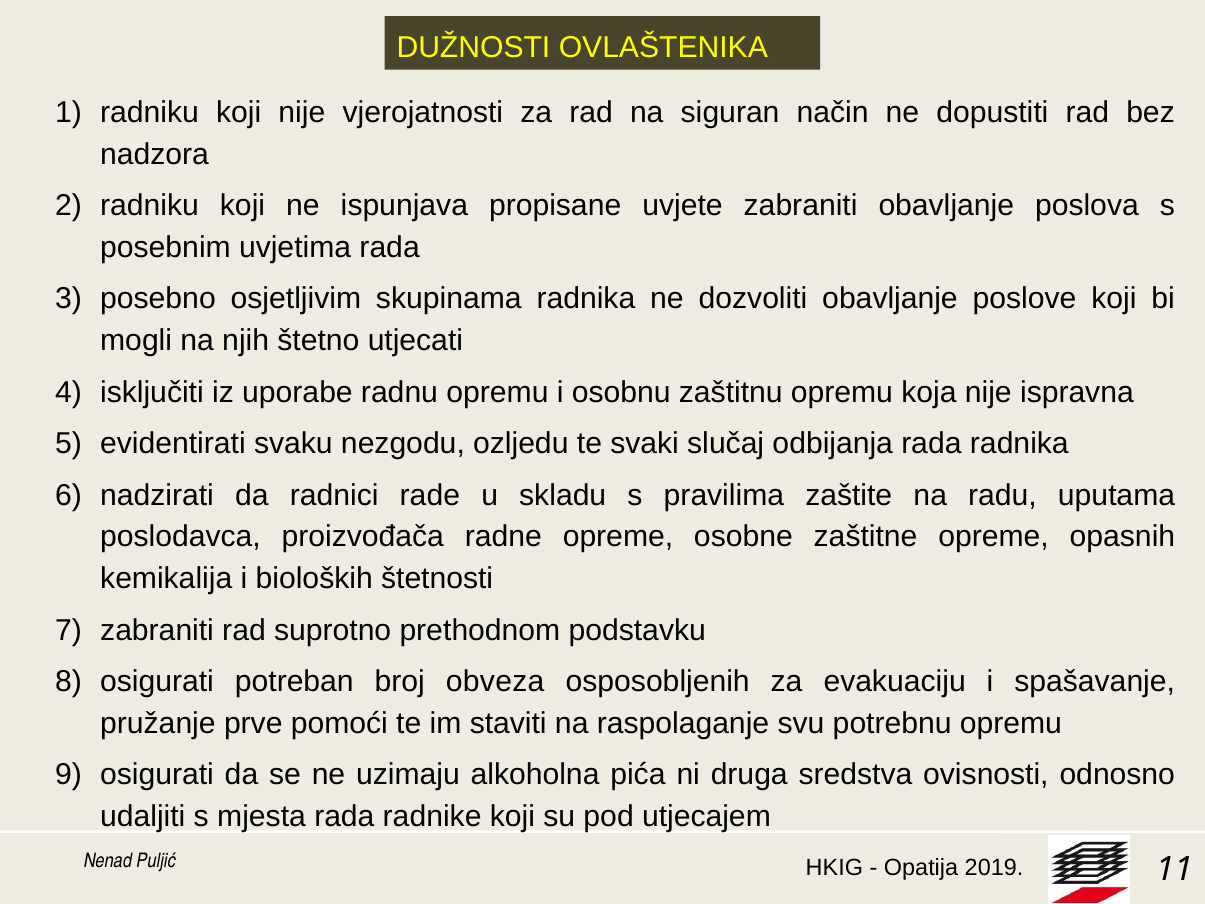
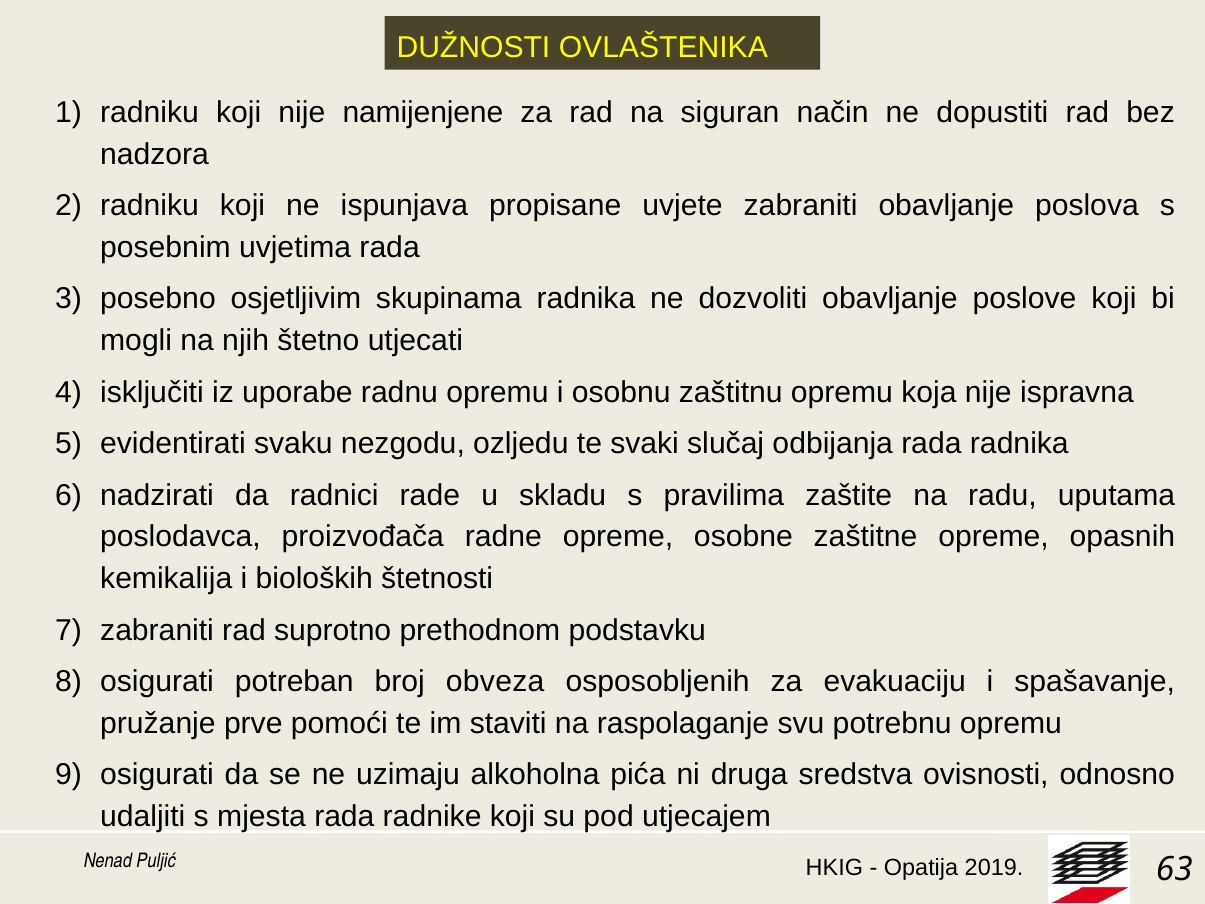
vjerojatnosti: vjerojatnosti -> namijenjene
11: 11 -> 63
